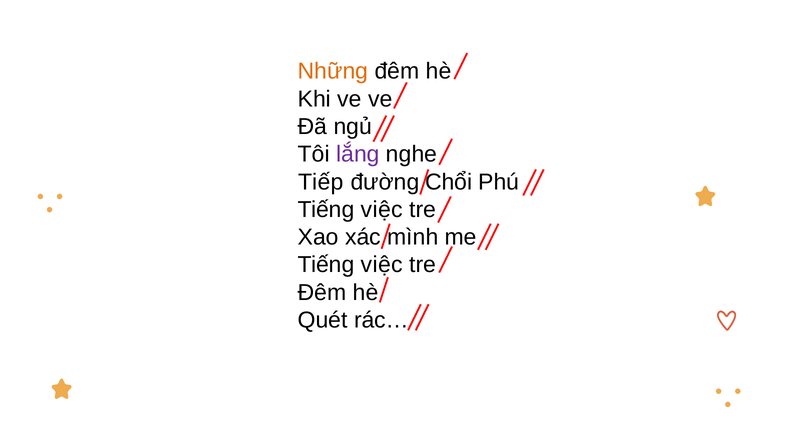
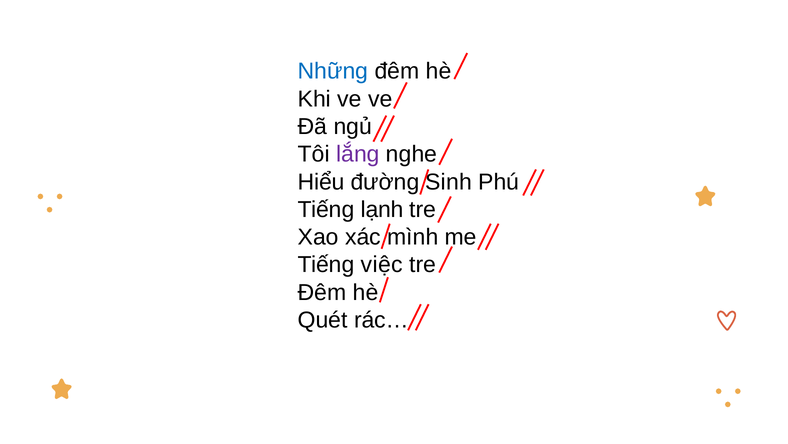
Những colour: orange -> blue
Tiếp: Tiếp -> Hiểu
Chổi: Chổi -> Sinh
việc at (382, 210): việc -> lạnh
